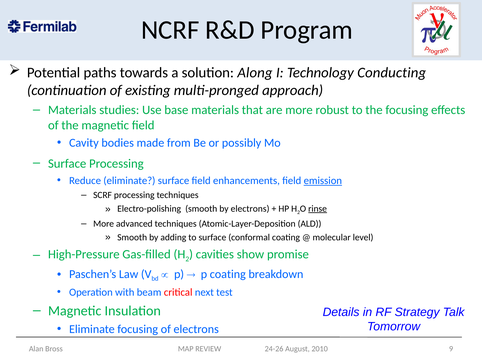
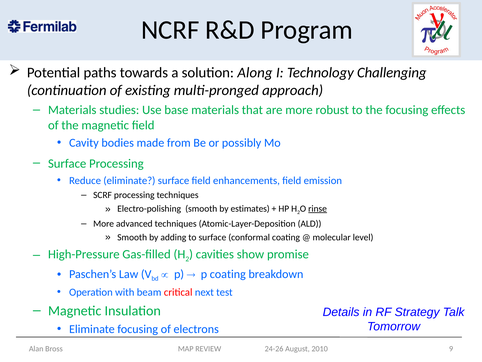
Conducting: Conducting -> Challenging
emission underline: present -> none
by electrons: electrons -> estimates
